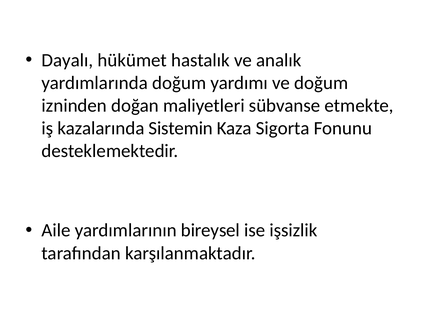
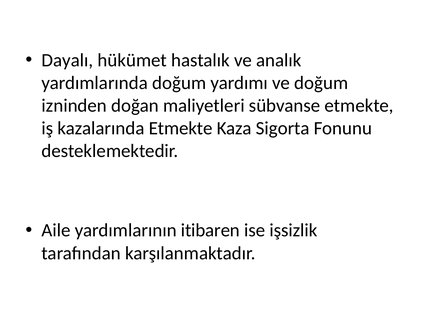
kazalarında Sistemin: Sistemin -> Etmekte
bireysel: bireysel -> itibaren
